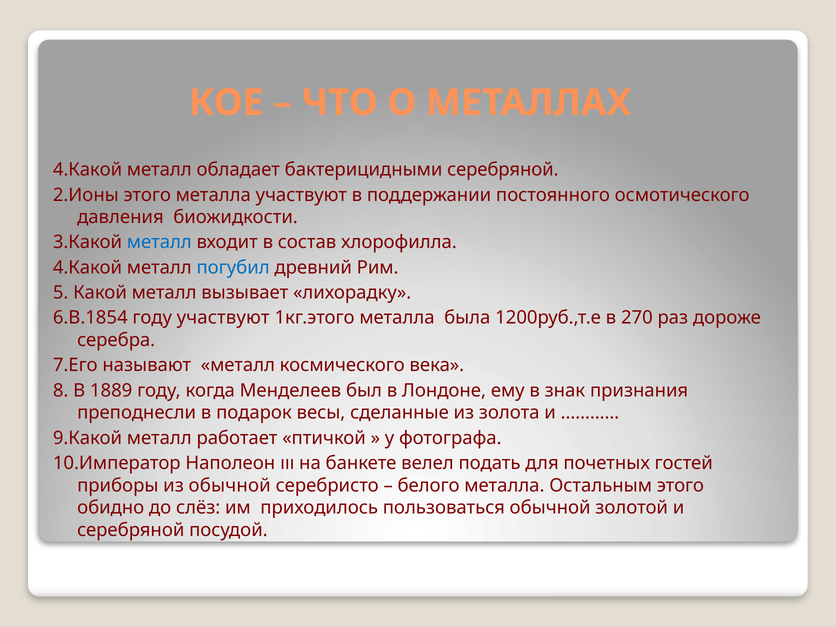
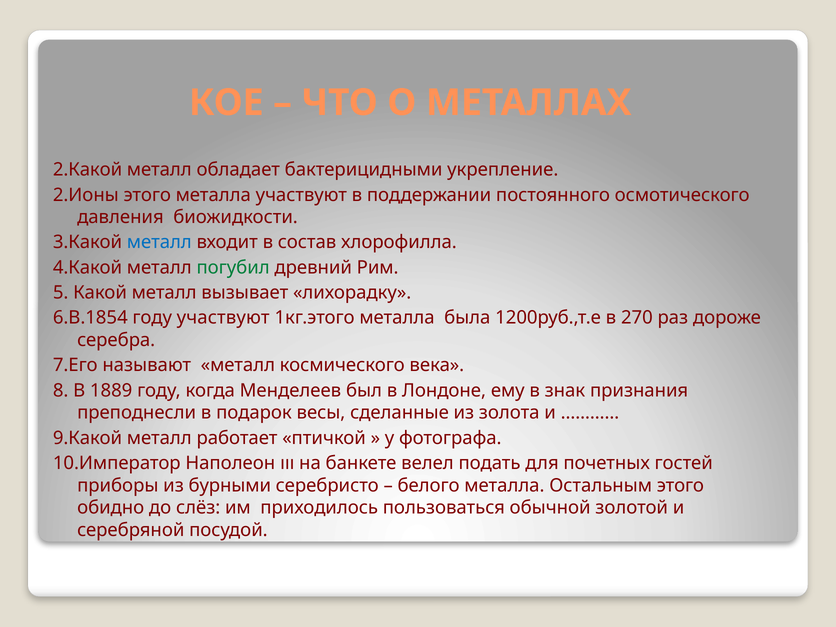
4.Какой at (88, 170): 4.Какой -> 2.Какой
бактерицидными серебряной: серебряной -> укрепление
погубил colour: blue -> green
из обычной: обычной -> бурными
